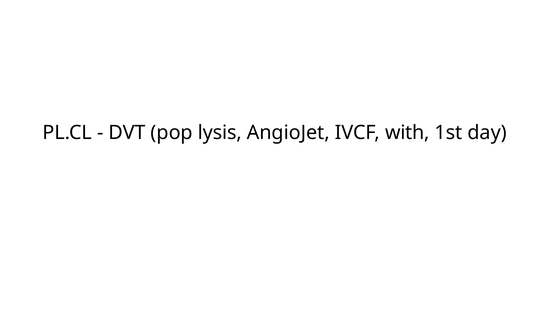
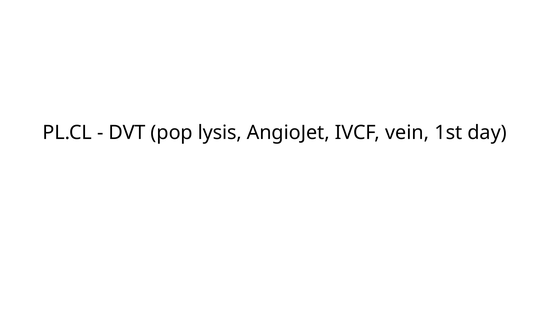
with: with -> vein
